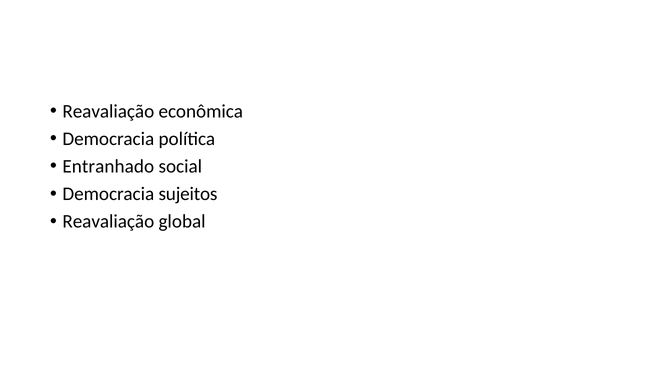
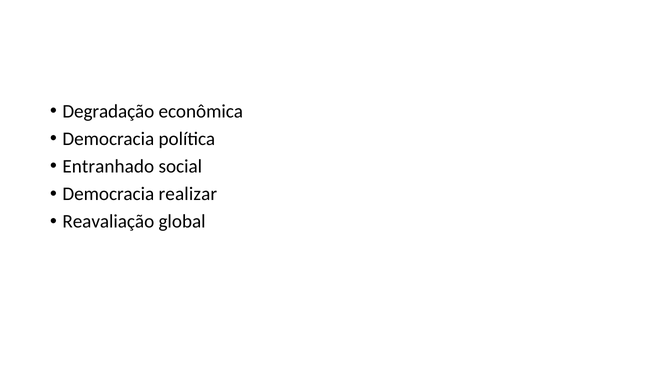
Reavaliação at (108, 111): Reavaliação -> Degradação
sujeitos: sujeitos -> realizar
